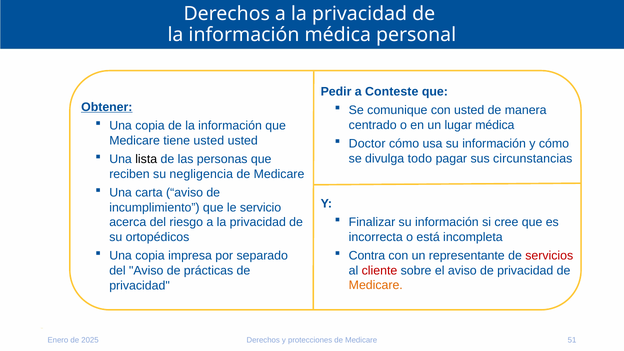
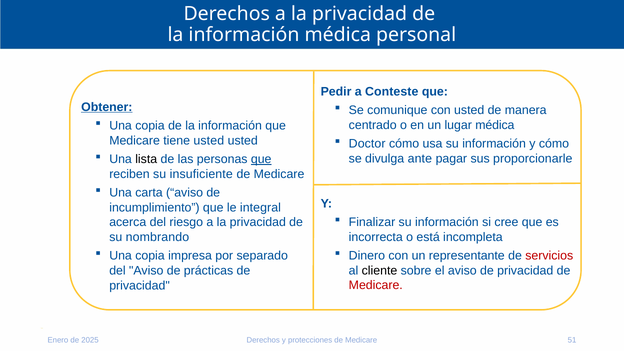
que at (261, 159) underline: none -> present
todo: todo -> ante
circunstancias: circunstancias -> proporcionarle
negligencia: negligencia -> insuficiente
servicio: servicio -> integral
ortopédicos: ortopédicos -> nombrando
Contra: Contra -> Dinero
cliente colour: red -> black
Medicare at (376, 285) colour: orange -> red
